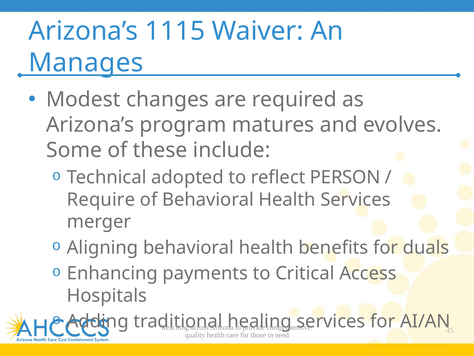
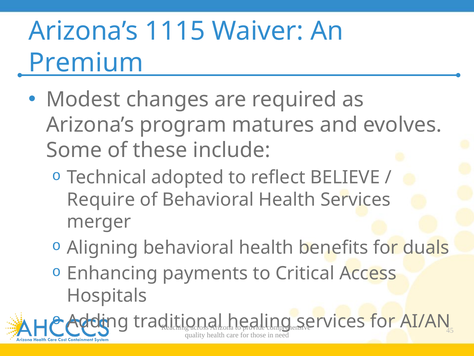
Manages: Manages -> Premium
PERSON: PERSON -> BELIEVE
